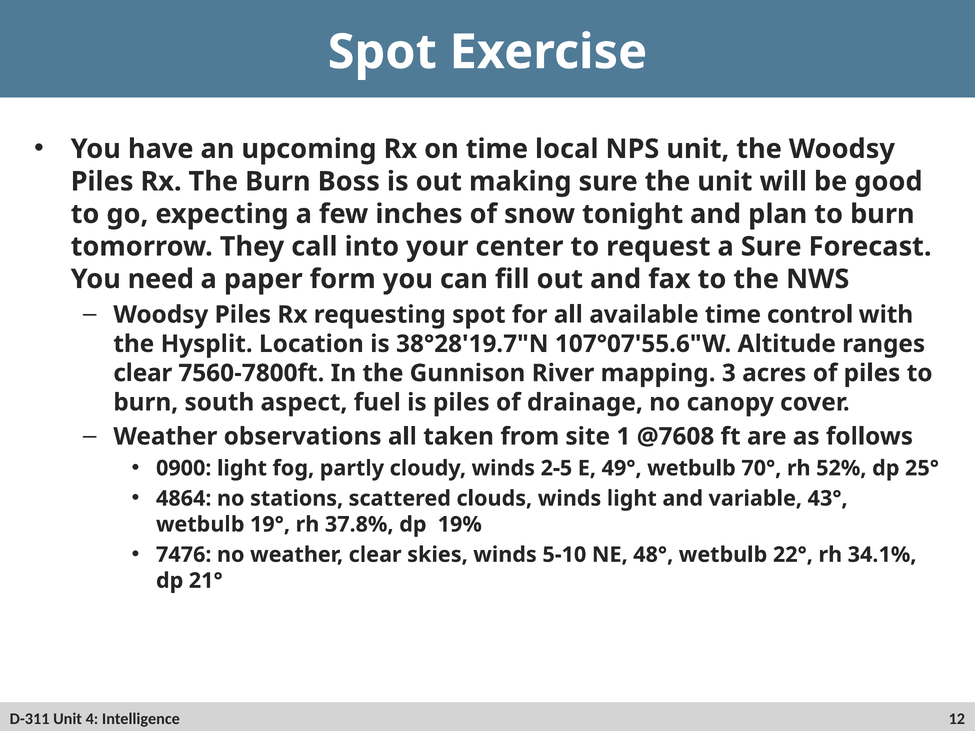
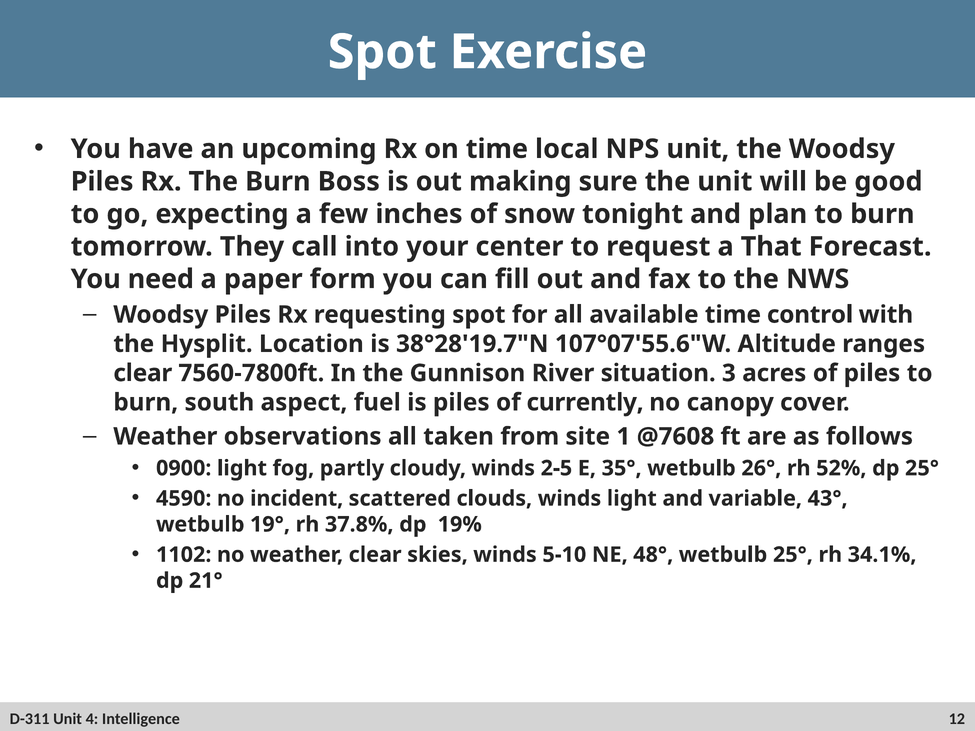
a Sure: Sure -> That
mapping: mapping -> situation
drainage: drainage -> currently
49°: 49° -> 35°
70°: 70° -> 26°
4864: 4864 -> 4590
stations: stations -> incident
7476: 7476 -> 1102
wetbulb 22°: 22° -> 25°
